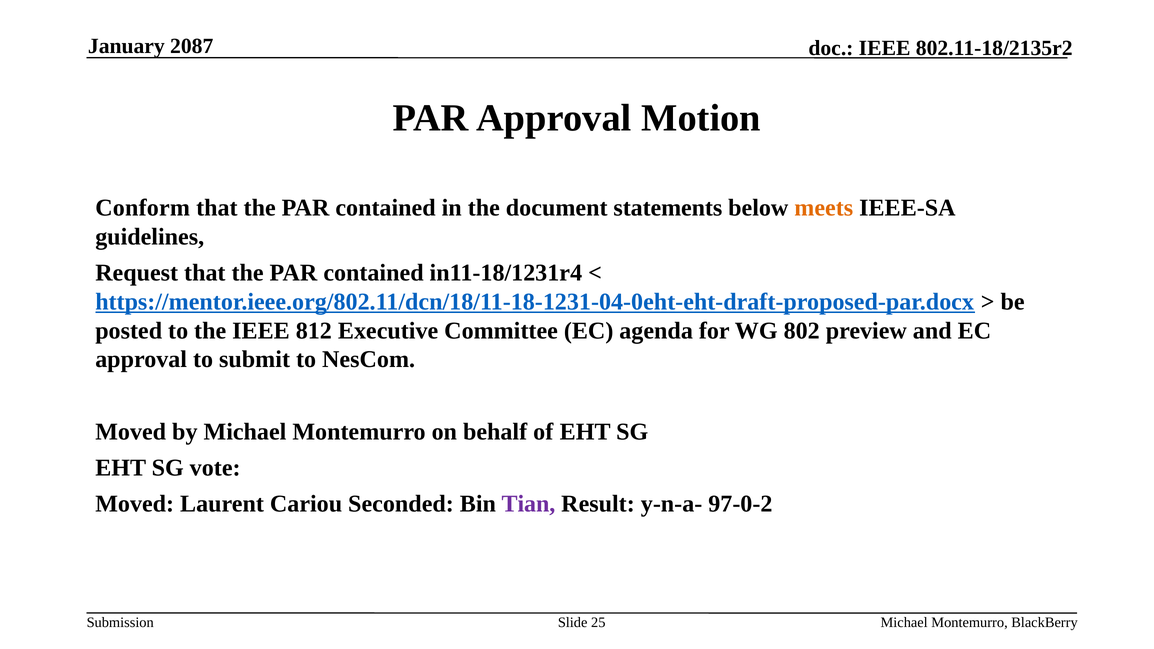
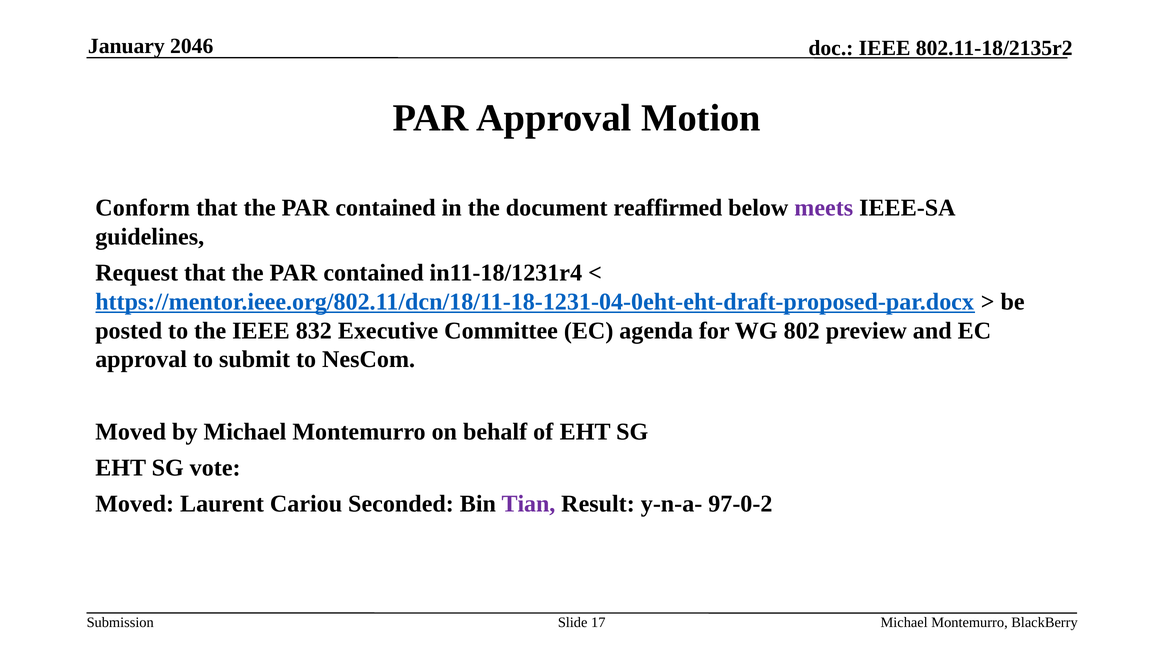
2087: 2087 -> 2046
statements: statements -> reaffirmed
meets colour: orange -> purple
812: 812 -> 832
25: 25 -> 17
